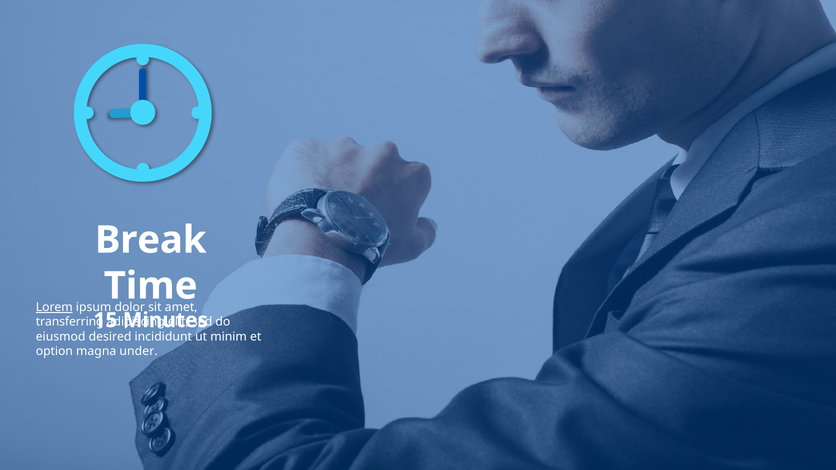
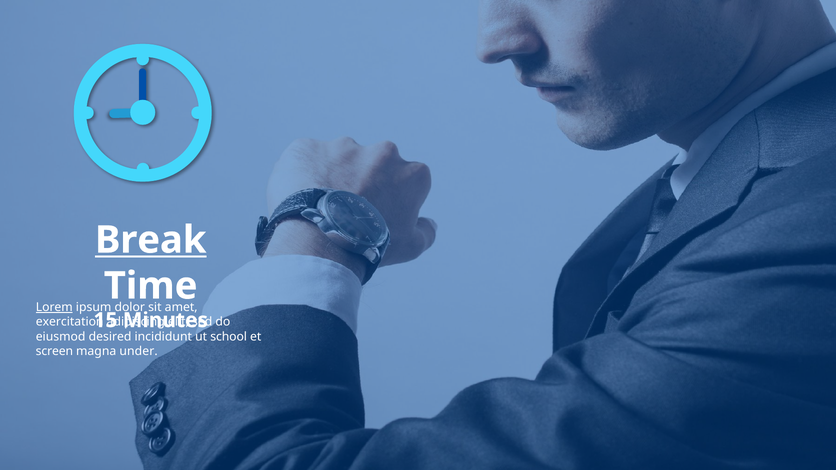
Break underline: none -> present
transferring: transferring -> exercitation
minim: minim -> school
option: option -> screen
